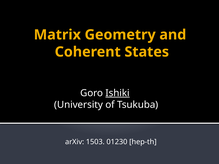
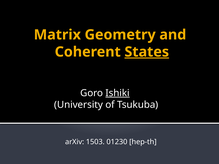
States underline: none -> present
